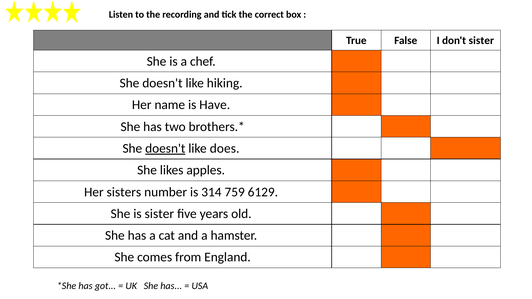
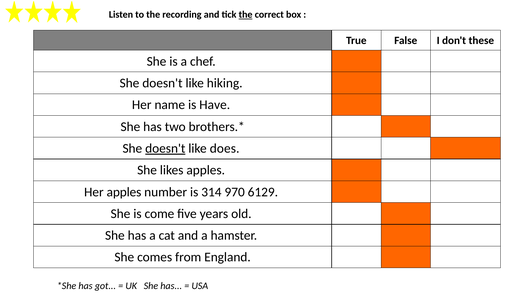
the at (246, 15) underline: none -> present
don't sister: sister -> these
Her sisters: sisters -> apples
759: 759 -> 970
is sister: sister -> come
